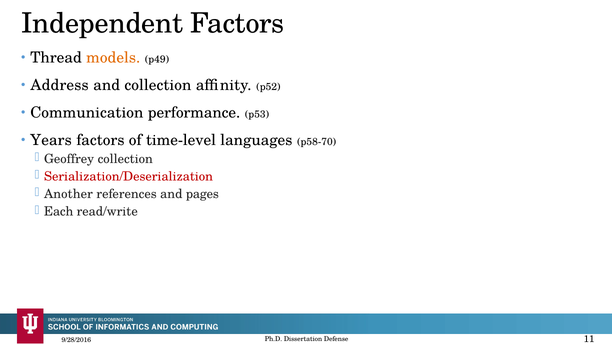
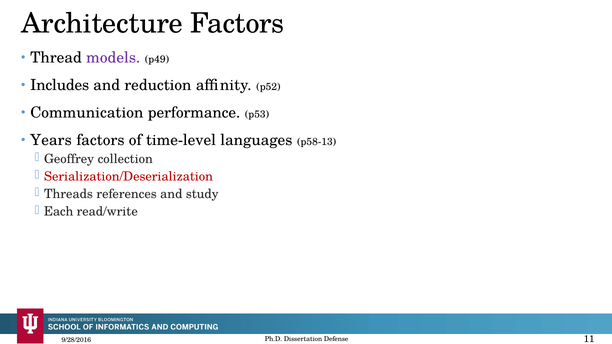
Independent: Independent -> Architecture
models colour: orange -> purple
Address: Address -> Includes
and collection: collection -> reduction
p58-70: p58-70 -> p58-13
Another: Another -> Threads
pages: pages -> study
